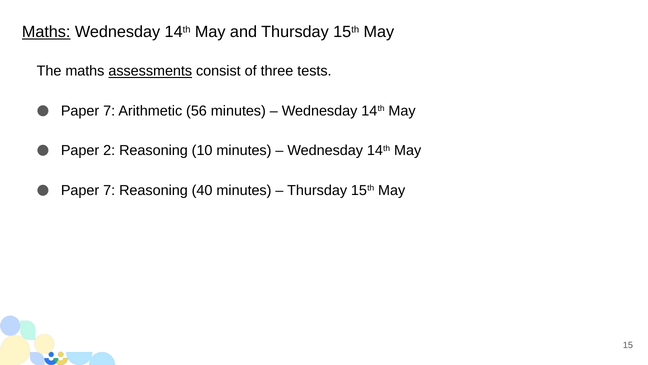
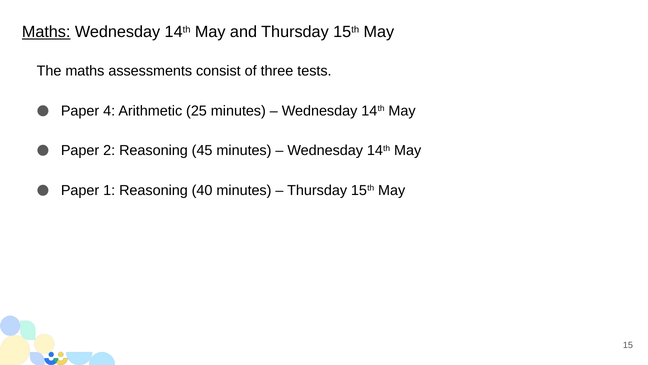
assessments underline: present -> none
7 at (109, 111): 7 -> 4
56: 56 -> 25
10: 10 -> 45
7 at (109, 190): 7 -> 1
